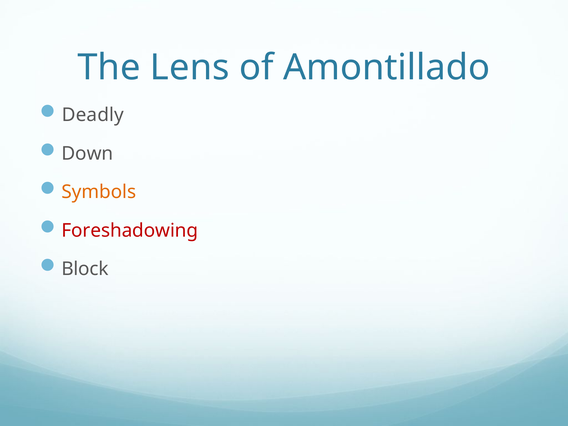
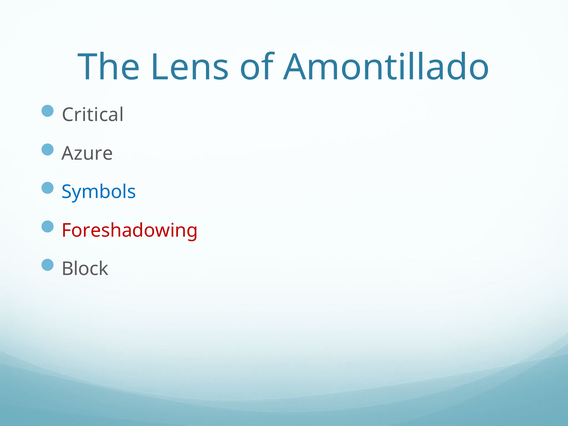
Deadly: Deadly -> Critical
Down: Down -> Azure
Symbols colour: orange -> blue
